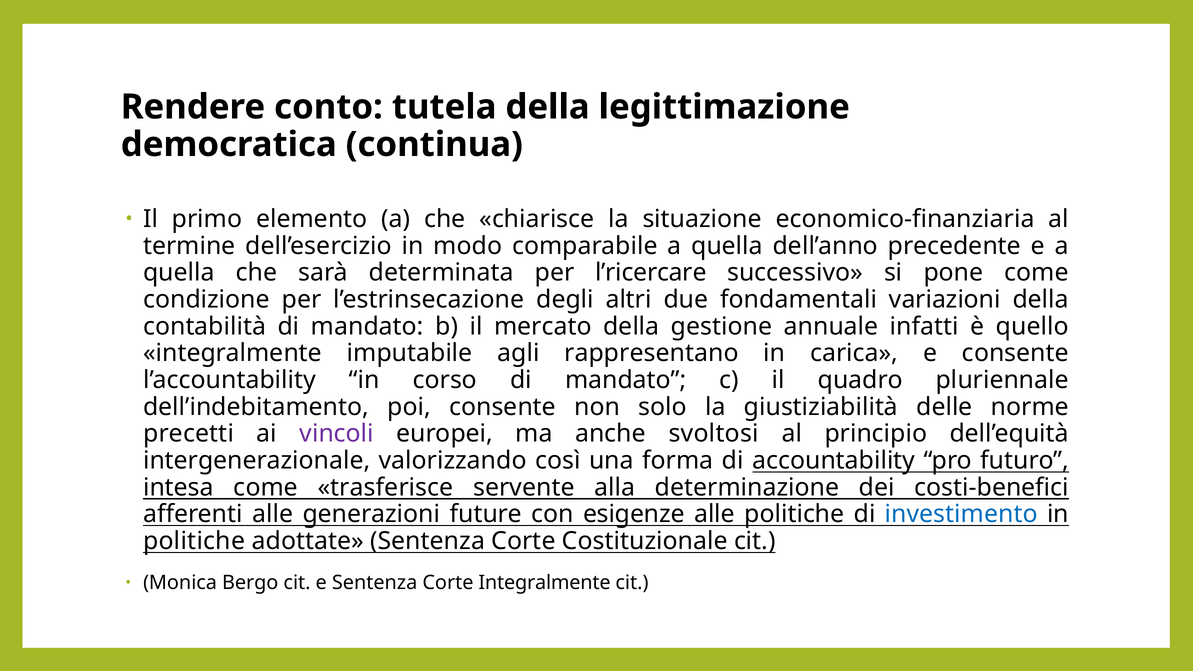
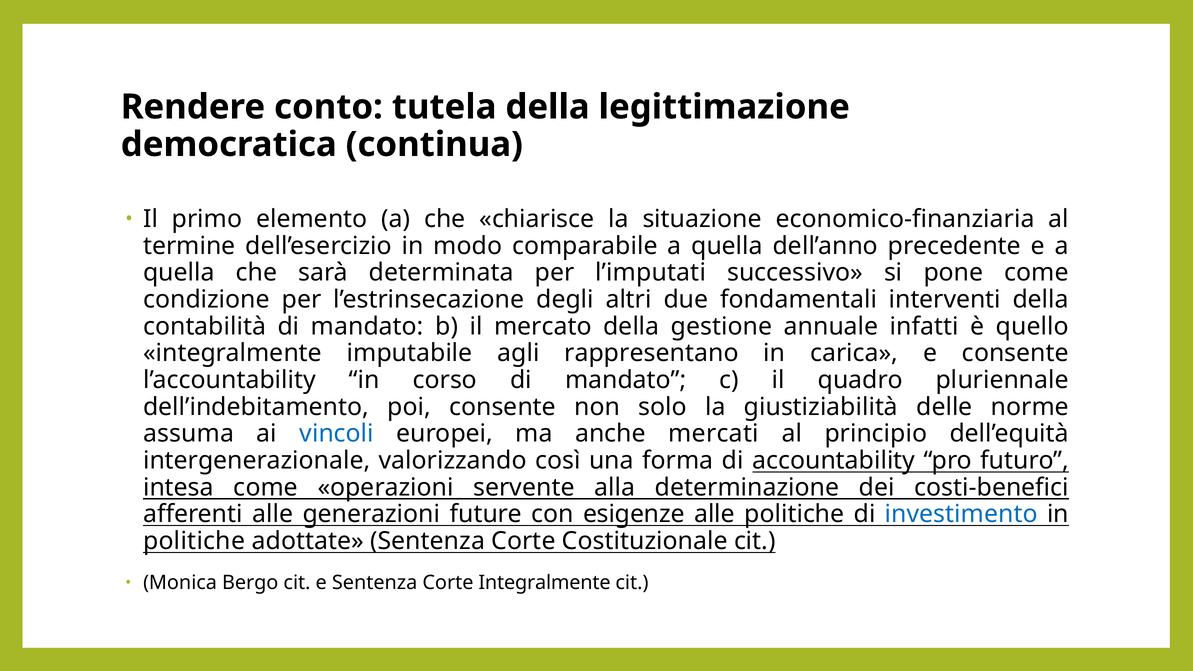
l’ricercare: l’ricercare -> l’imputati
variazioni: variazioni -> interventi
precetti: precetti -> assuma
vincoli colour: purple -> blue
svoltosi: svoltosi -> mercati
trasferisce: trasferisce -> operazioni
